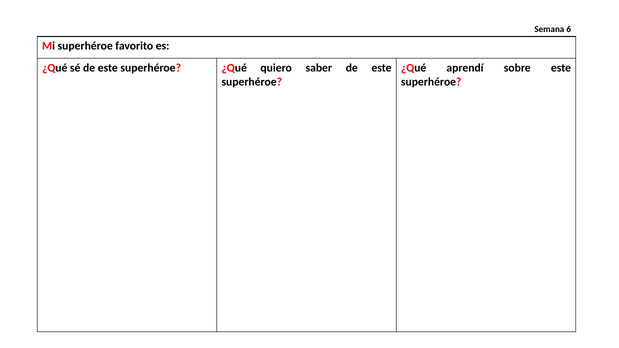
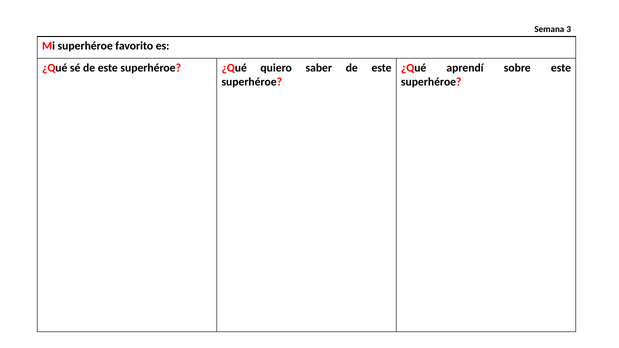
6: 6 -> 3
